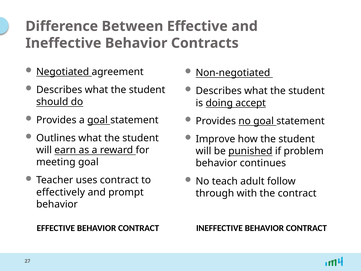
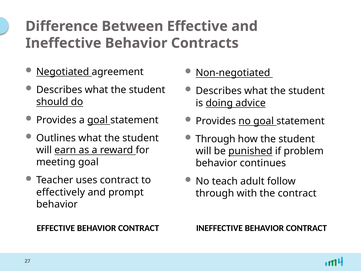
accept: accept -> advice
Improve at (215, 139): Improve -> Through
